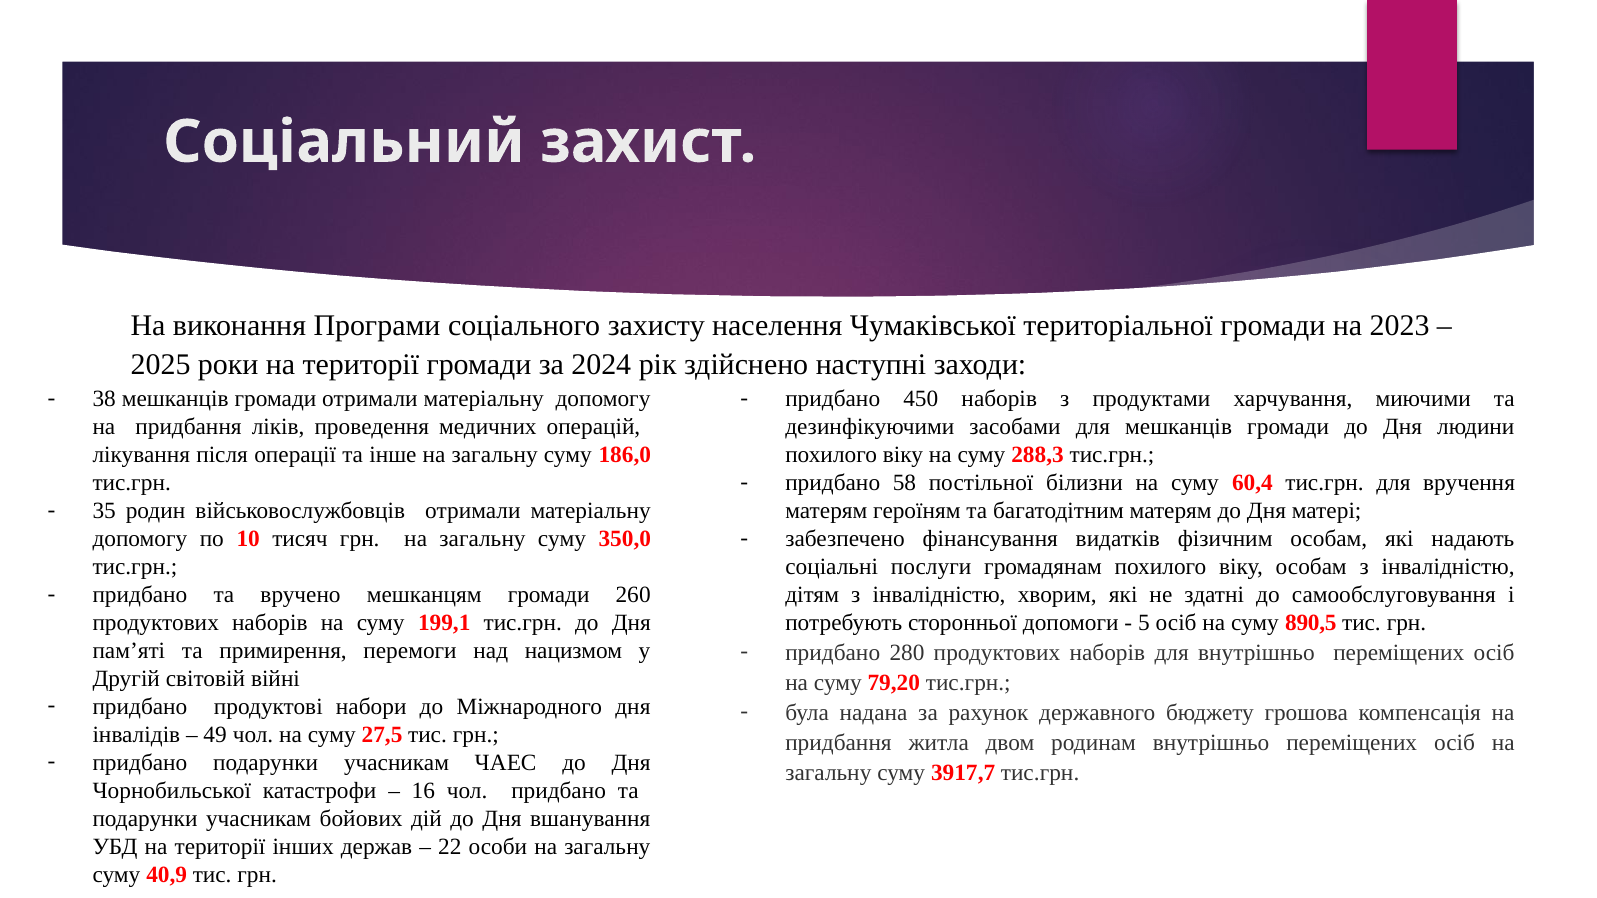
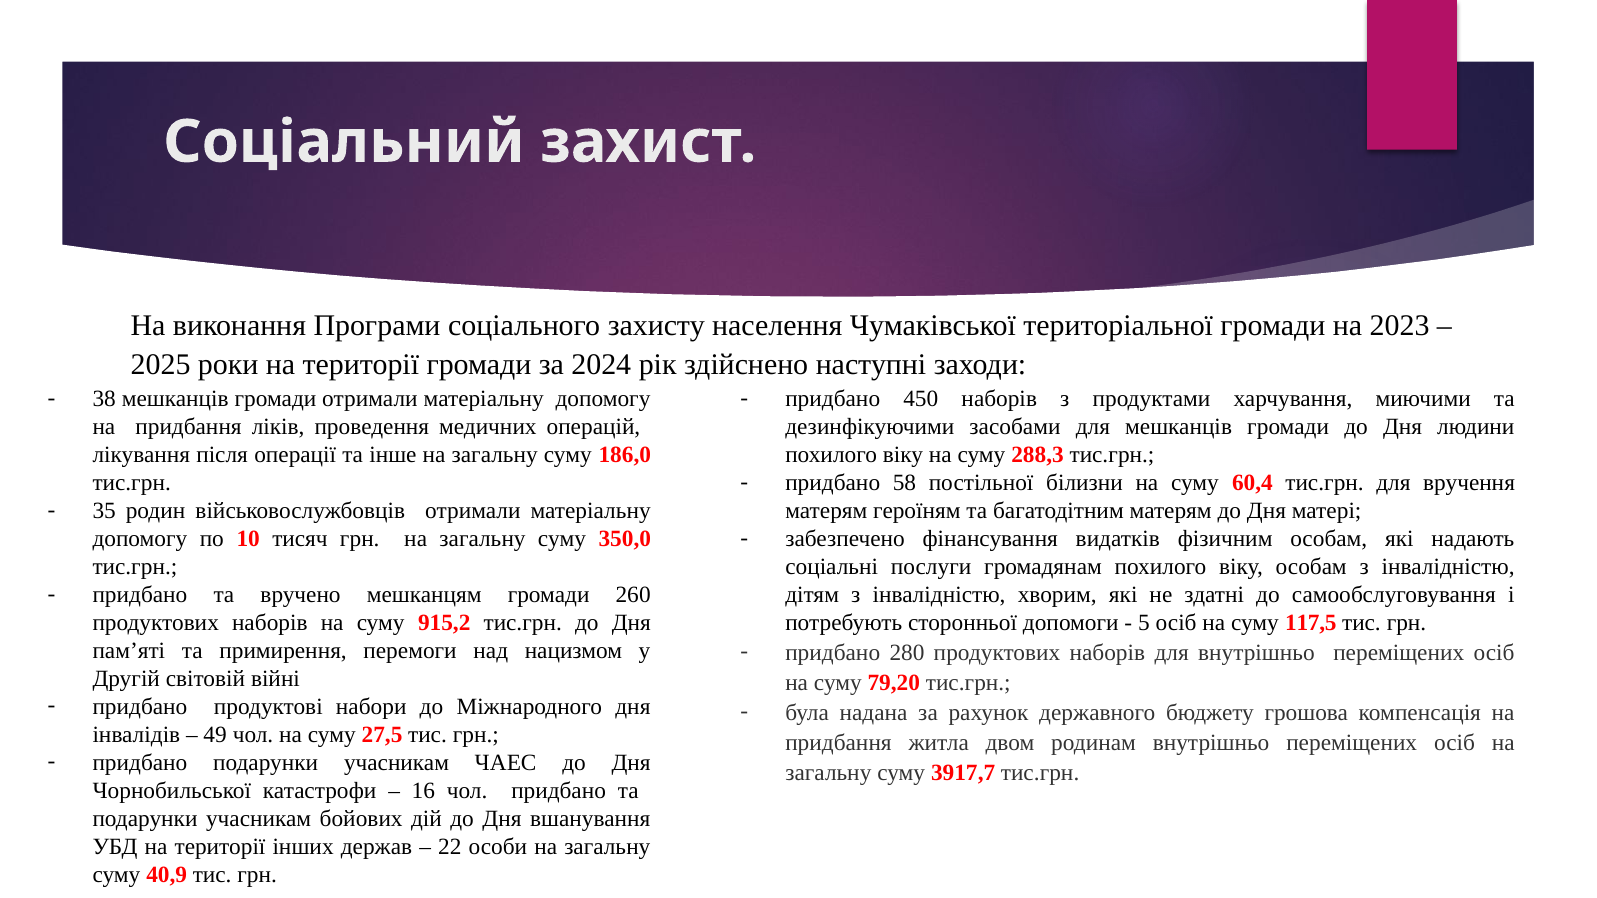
199,1: 199,1 -> 915,2
890,5: 890,5 -> 117,5
